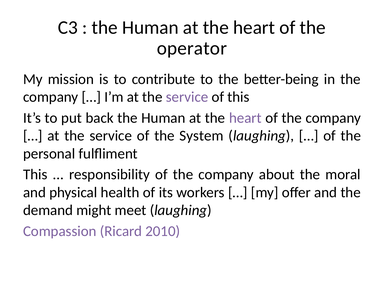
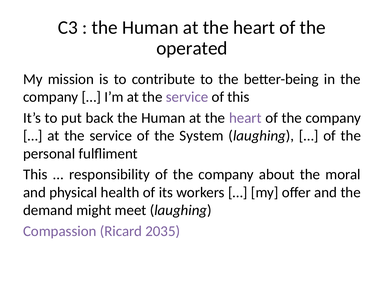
operator: operator -> operated
2010: 2010 -> 2035
